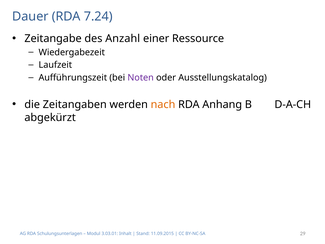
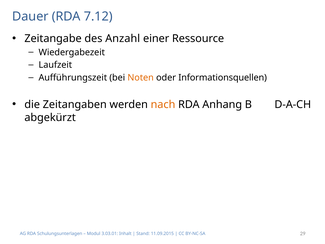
7.24: 7.24 -> 7.12
Noten colour: purple -> orange
Ausstellungskatalog: Ausstellungskatalog -> Informationsquellen
